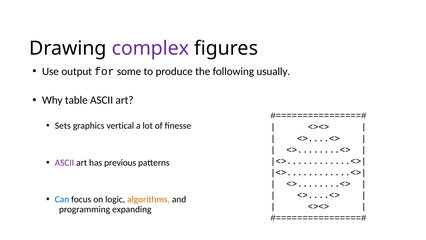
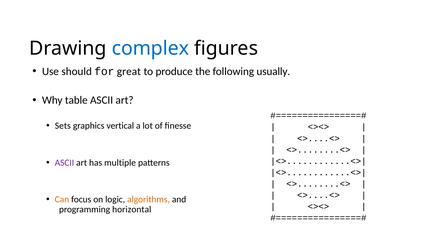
complex colour: purple -> blue
output: output -> should
some: some -> great
previous: previous -> multiple
Can colour: blue -> orange
expanding: expanding -> horizontal
